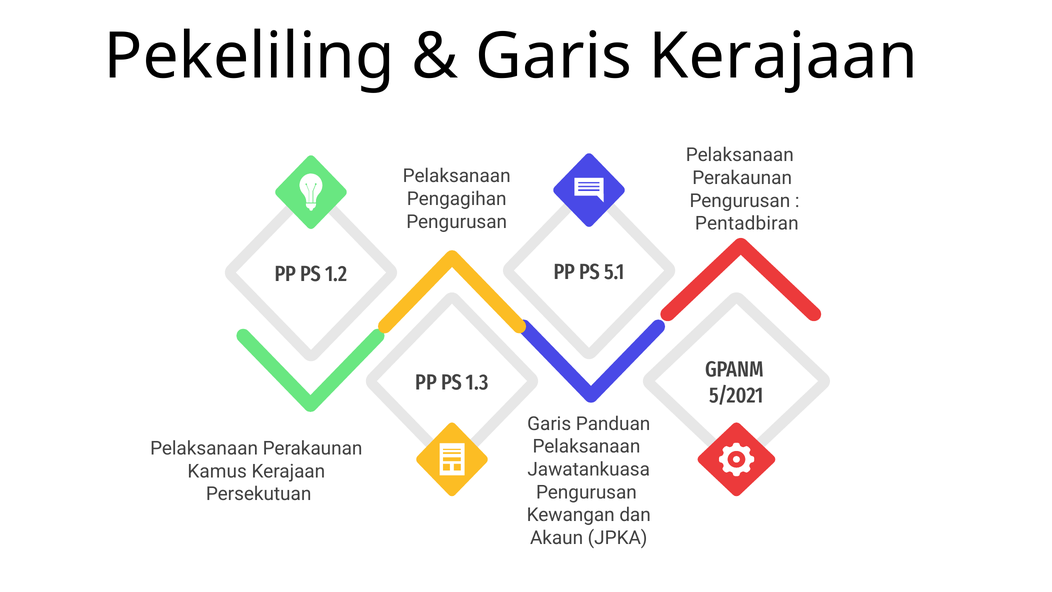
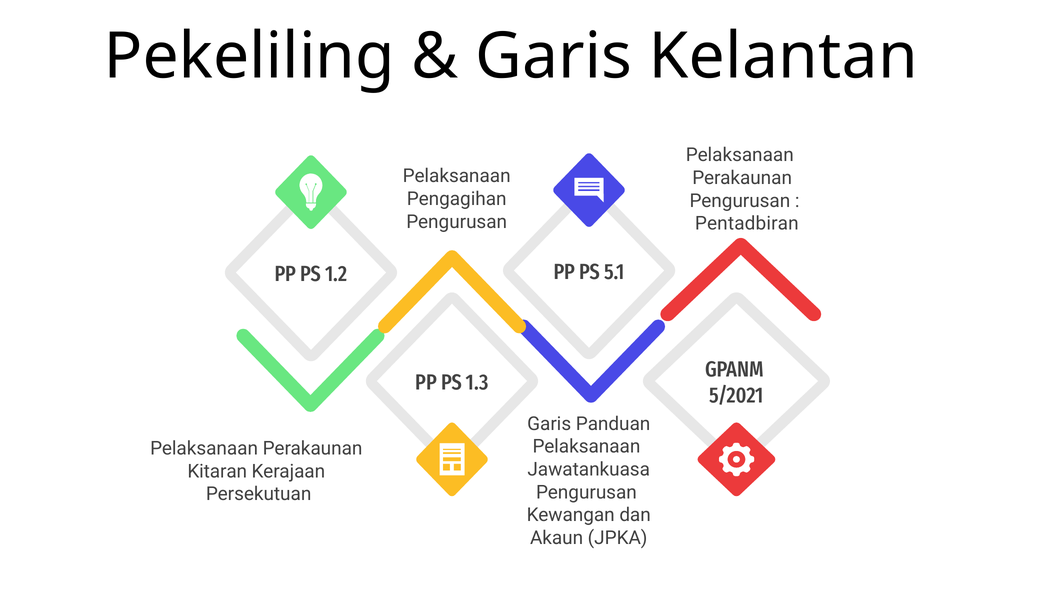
Garis Kerajaan: Kerajaan -> Kelantan
Kamus: Kamus -> Kitaran
